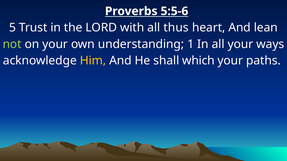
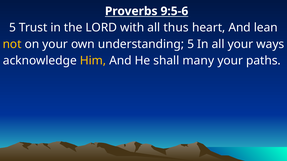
5:5-6: 5:5-6 -> 9:5-6
not colour: light green -> yellow
understanding 1: 1 -> 5
which: which -> many
